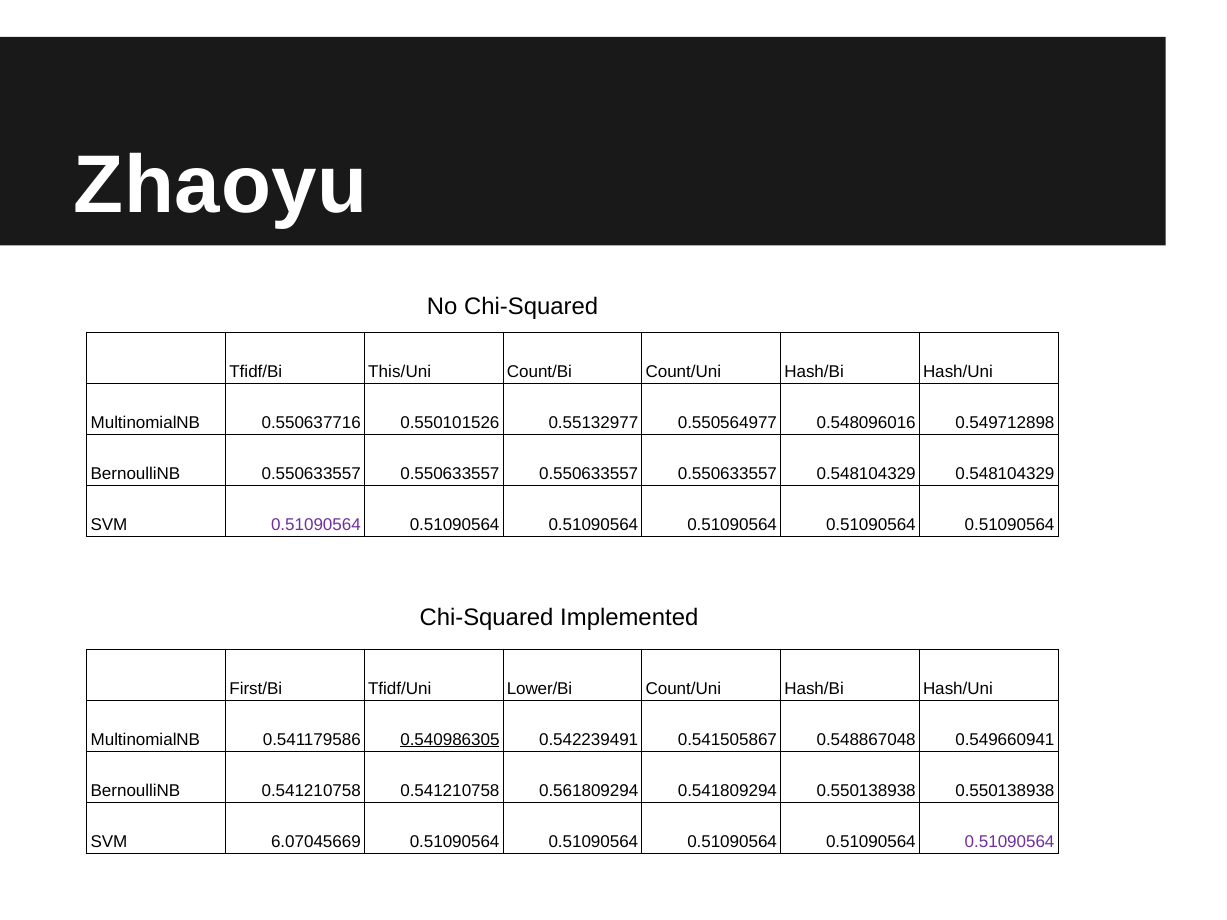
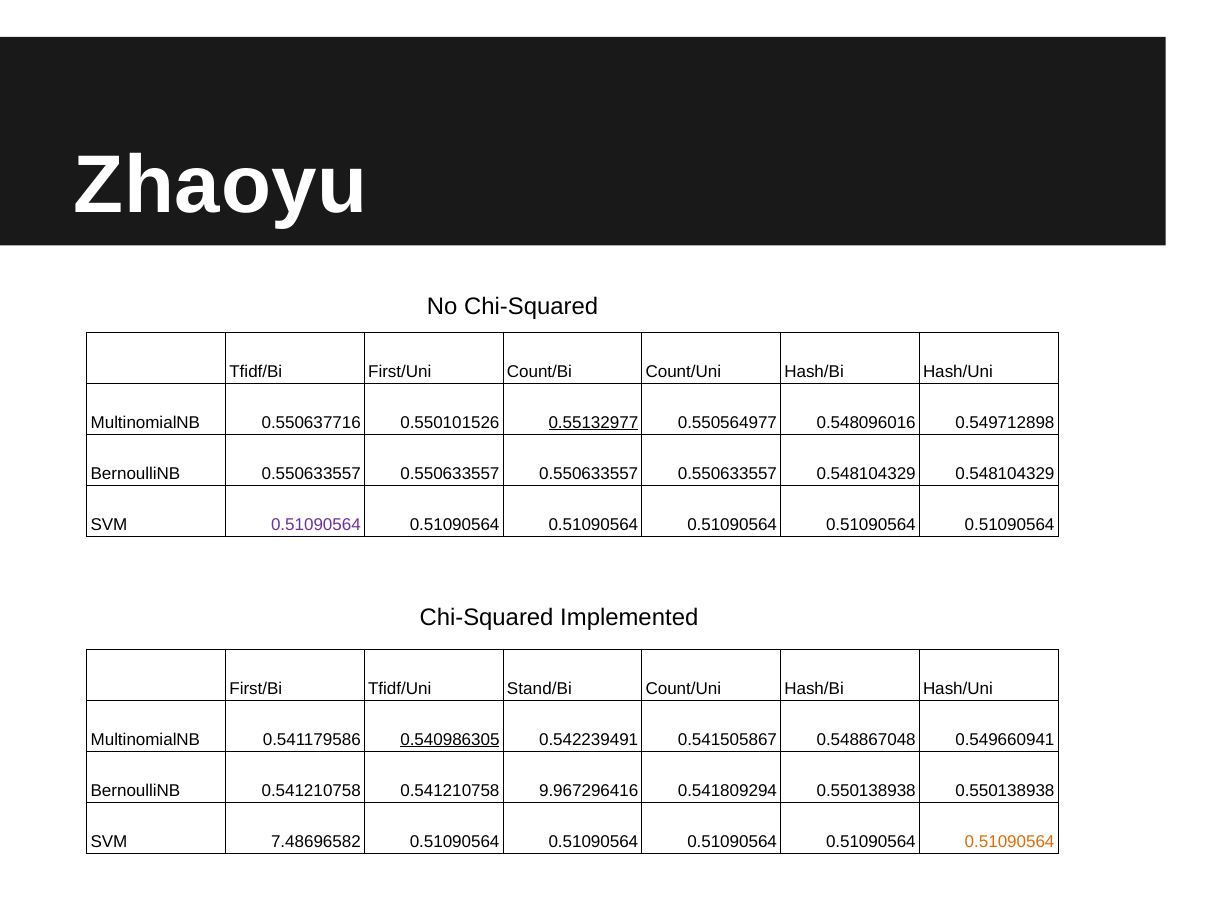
This/Uni: This/Uni -> First/Uni
0.55132977 underline: none -> present
Lower/Bi: Lower/Bi -> Stand/Bi
0.561809294: 0.561809294 -> 9.967296416
6.07045669: 6.07045669 -> 7.48696582
0.51090564 at (1010, 842) colour: purple -> orange
